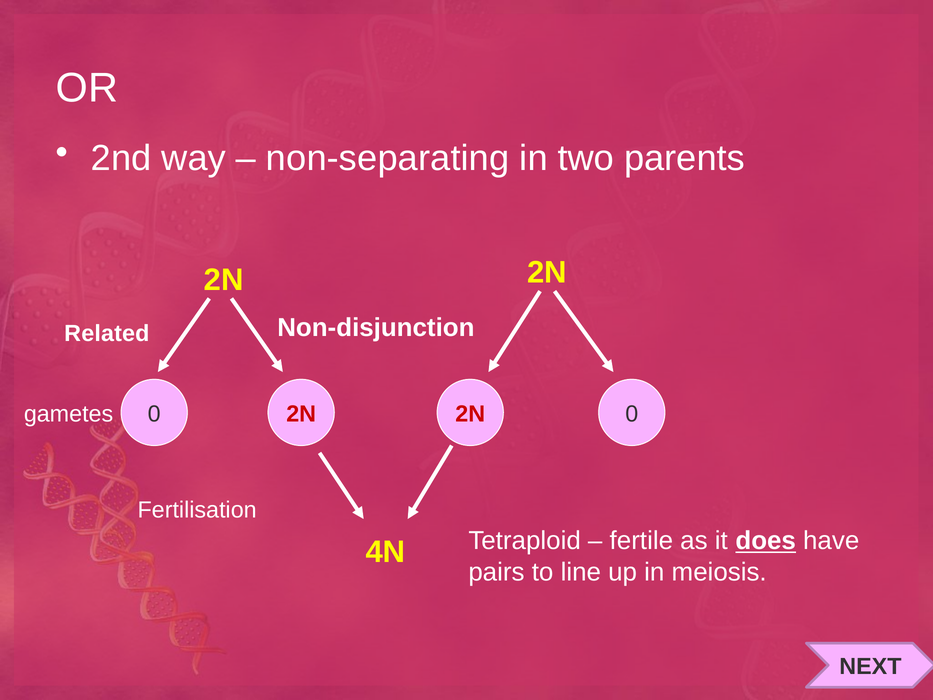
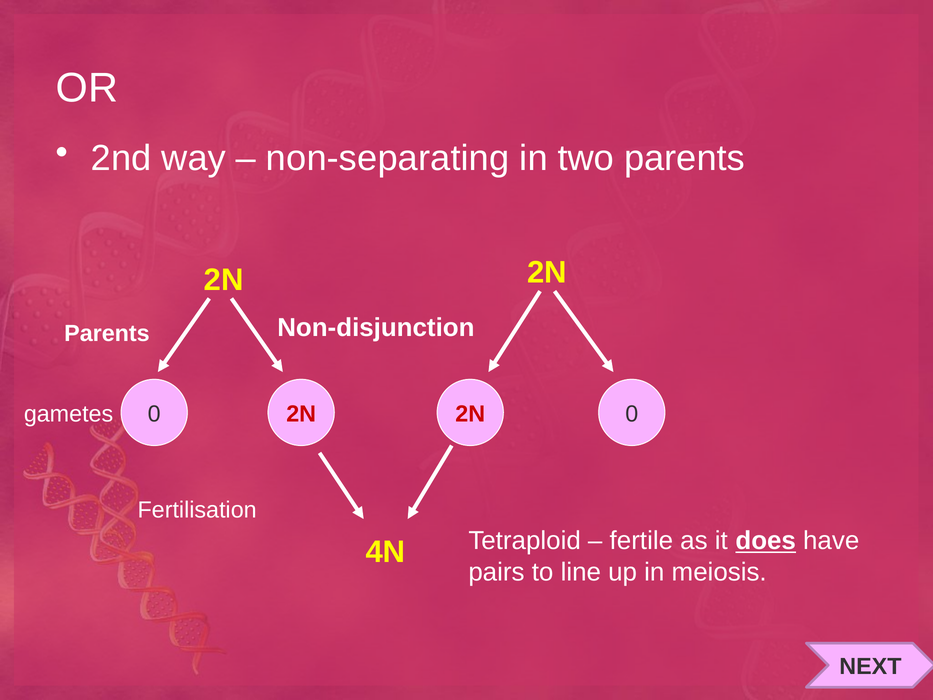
Related at (107, 333): Related -> Parents
